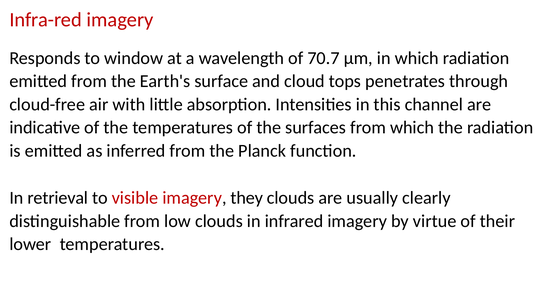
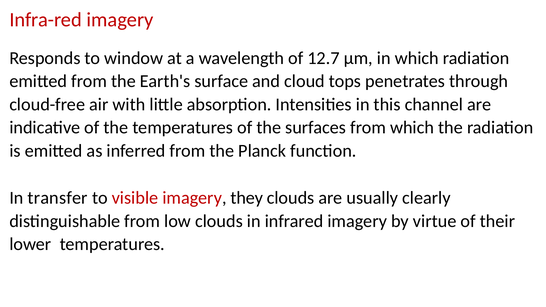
70.7: 70.7 -> 12.7
retrieval: retrieval -> transfer
